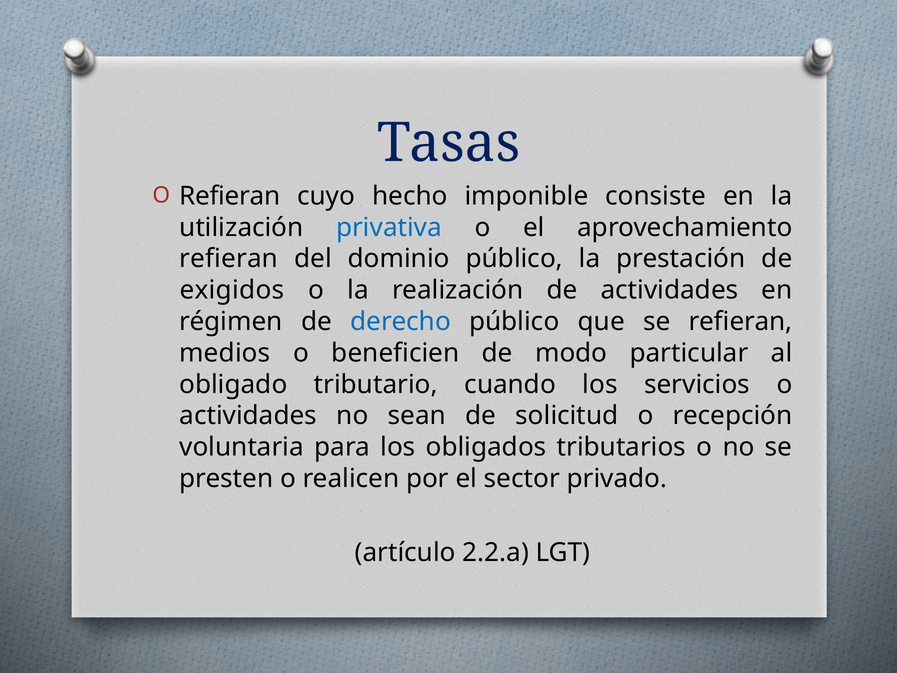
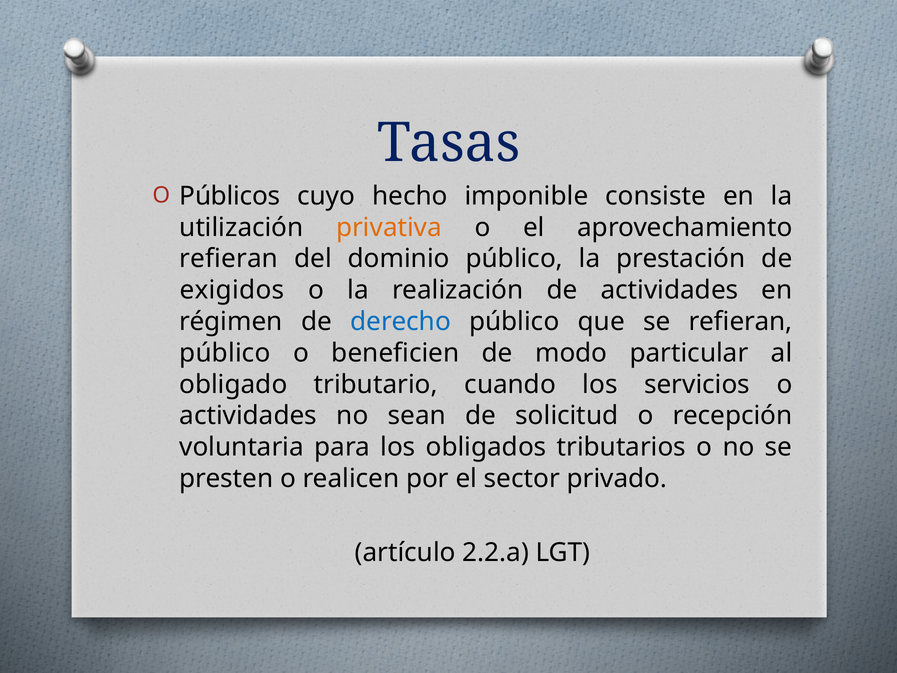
O Refieran: Refieran -> Públicos
privativa colour: blue -> orange
medios at (225, 353): medios -> público
